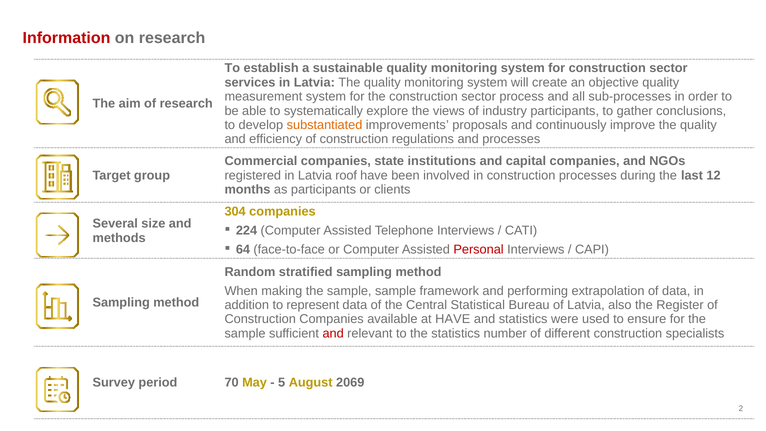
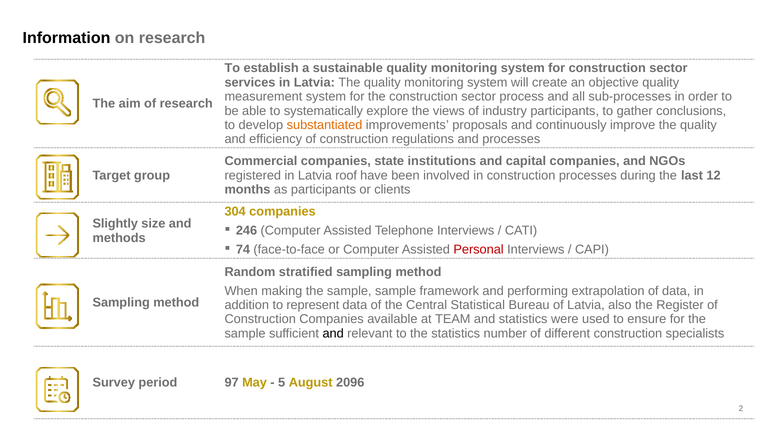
Information colour: red -> black
Several: Several -> Slightly
224: 224 -> 246
64: 64 -> 74
at HAVE: HAVE -> TEAM
and at (333, 333) colour: red -> black
70: 70 -> 97
2069: 2069 -> 2096
